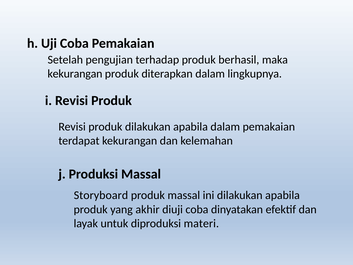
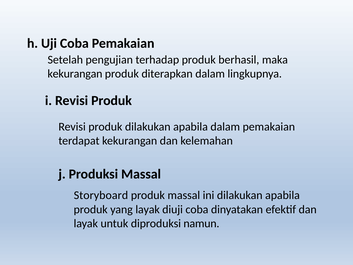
yang akhir: akhir -> layak
materi: materi -> namun
